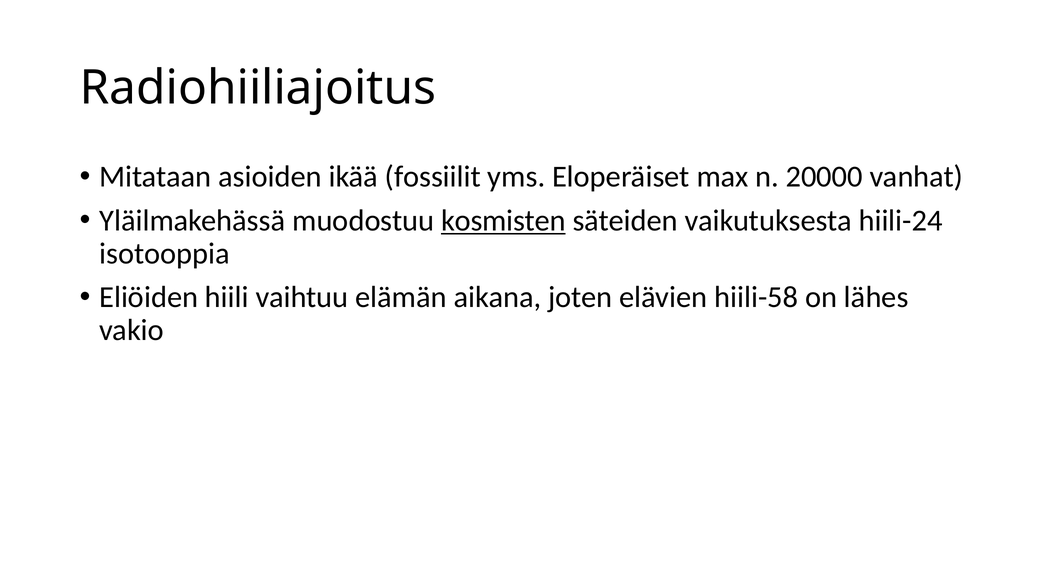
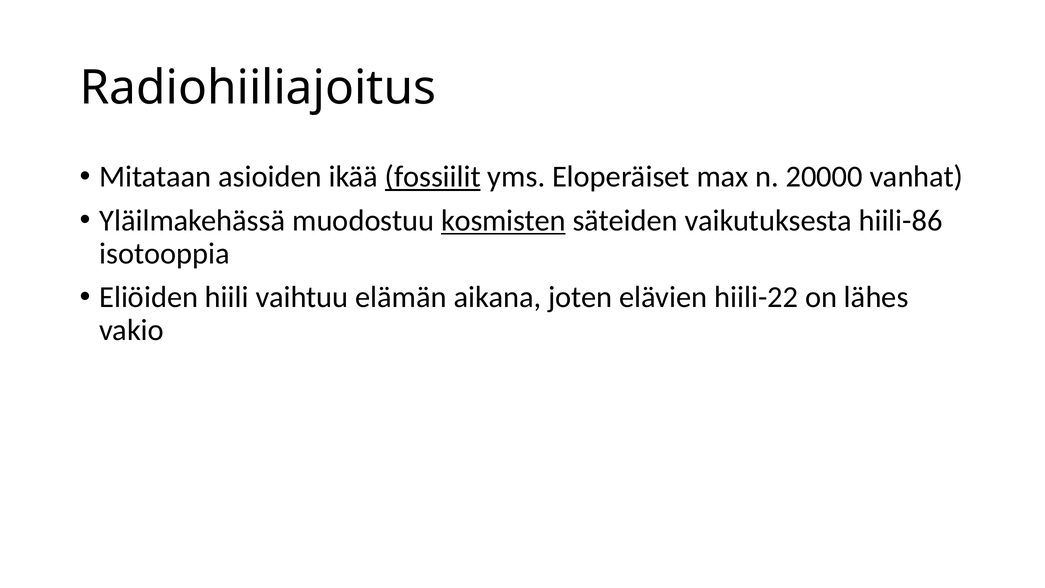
fossiilit underline: none -> present
hiili-24: hiili-24 -> hiili-86
hiili-58: hiili-58 -> hiili-22
